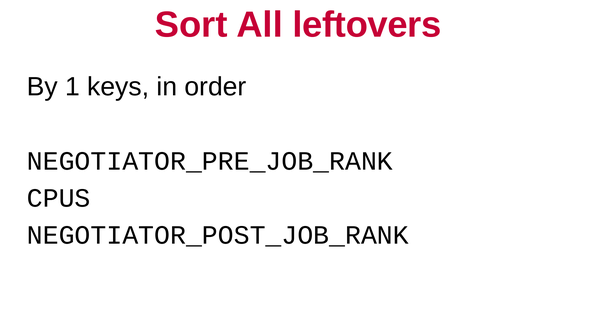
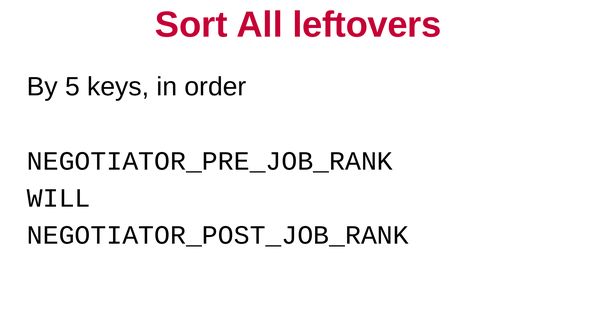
1: 1 -> 5
CPUS: CPUS -> WILL
